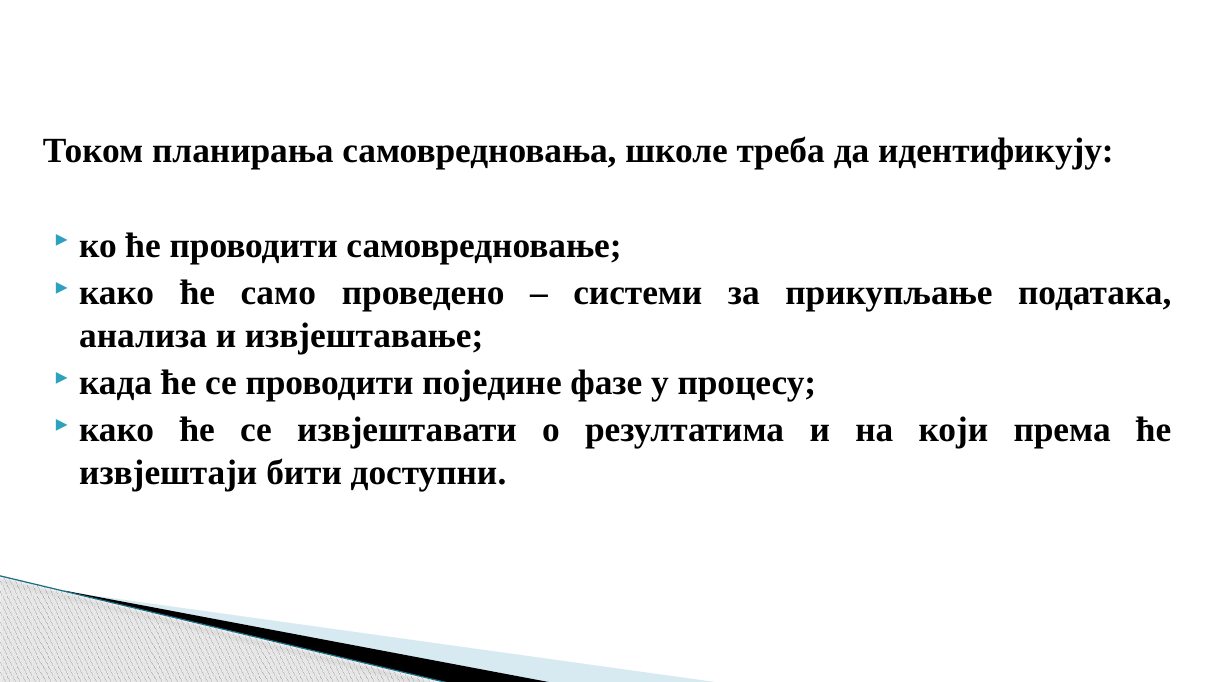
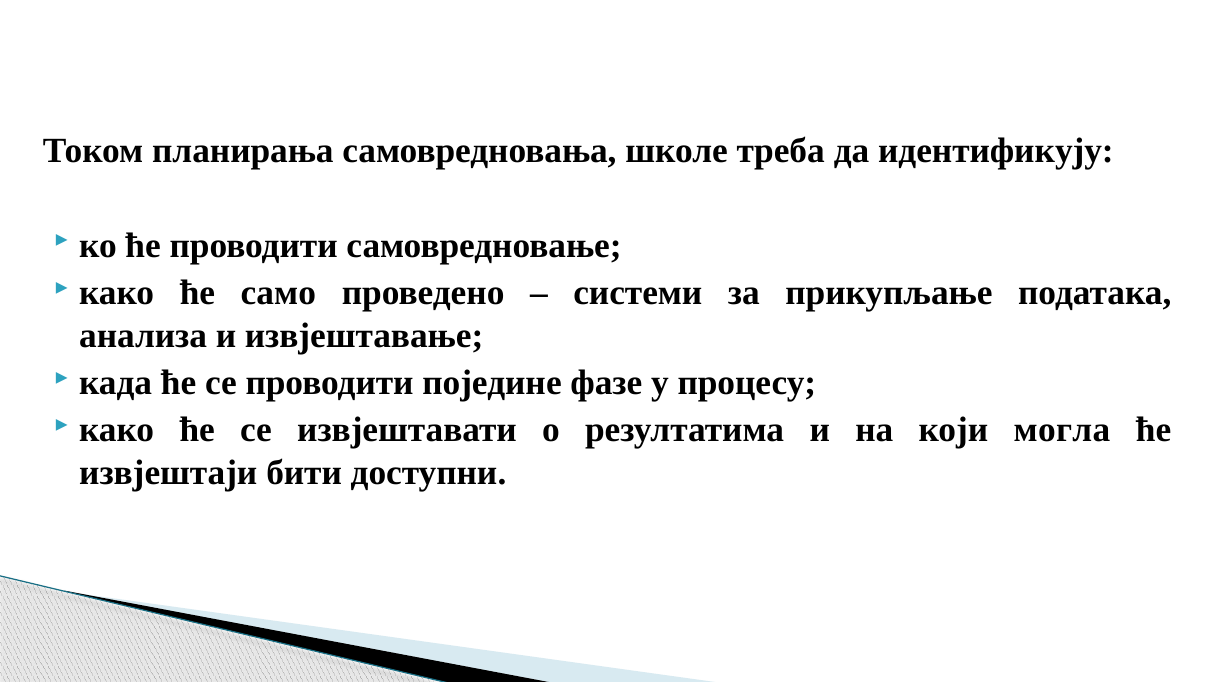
према: према -> могла
